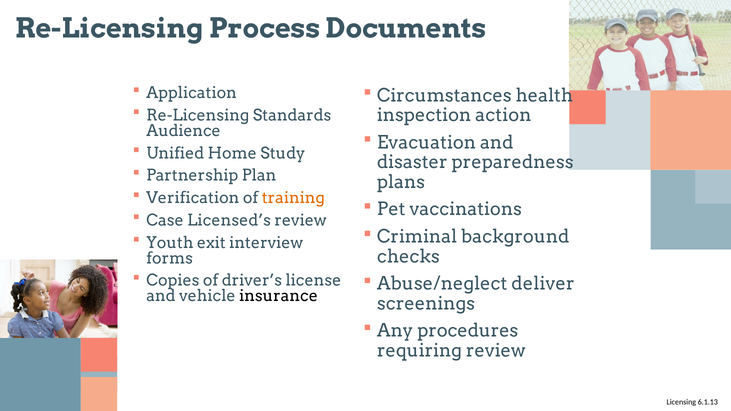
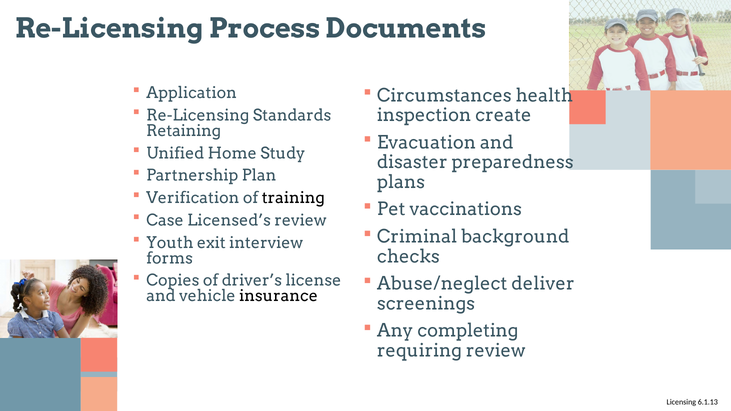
action: action -> create
Audience: Audience -> Retaining
training colour: orange -> black
procedures: procedures -> completing
